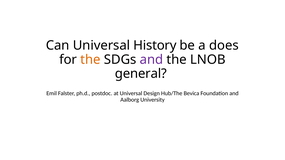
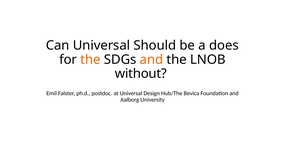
History: History -> Should
and at (151, 60) colour: purple -> orange
general: general -> without
